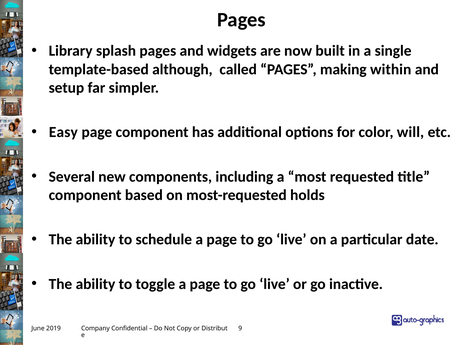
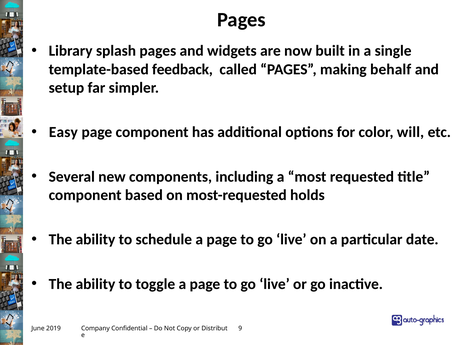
although: although -> feedback
within: within -> behalf
